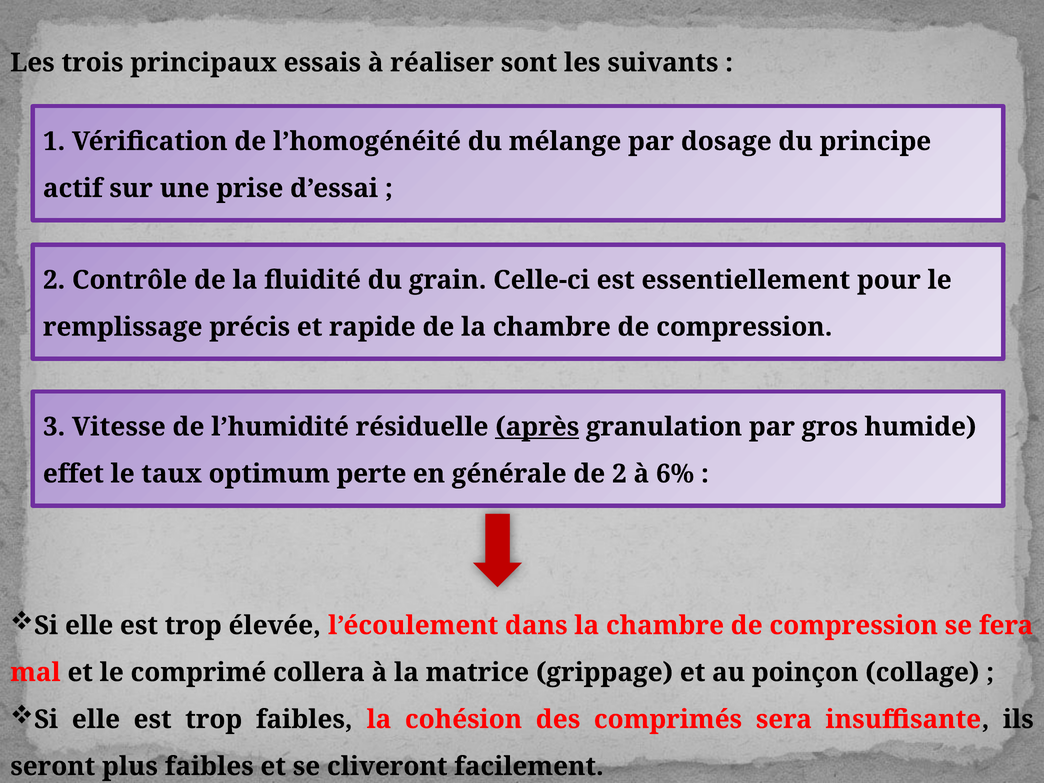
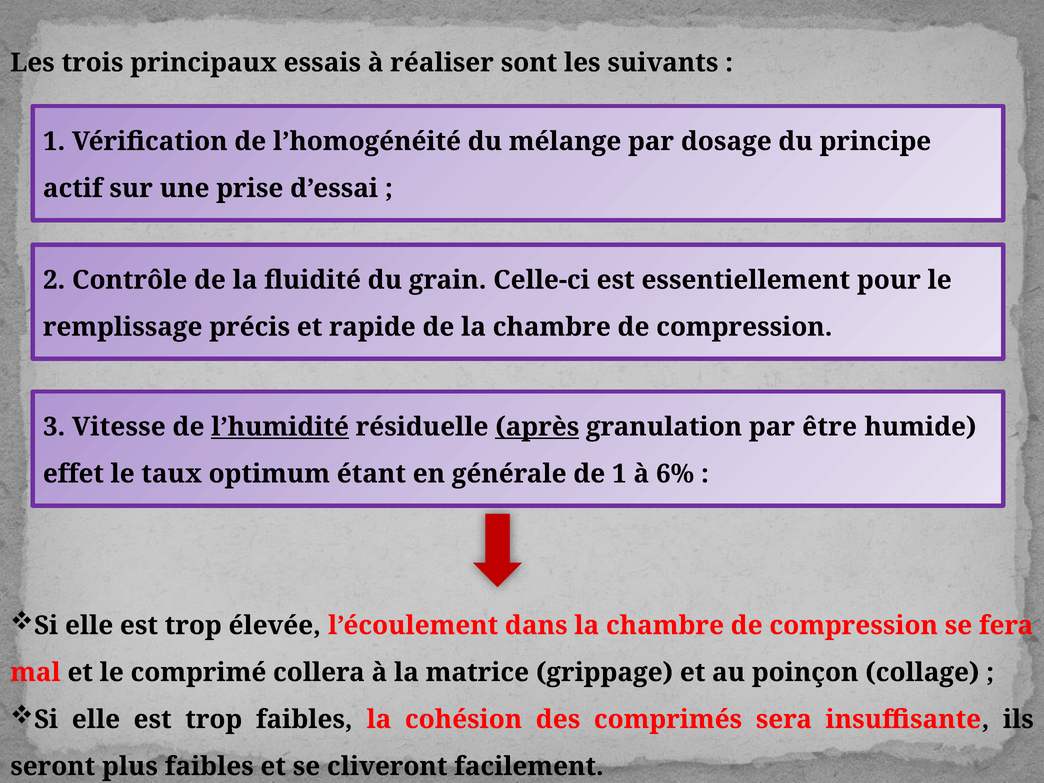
l’humidité underline: none -> present
gros: gros -> être
perte: perte -> étant
de 2: 2 -> 1
